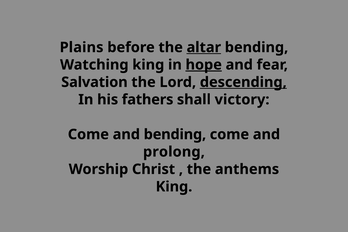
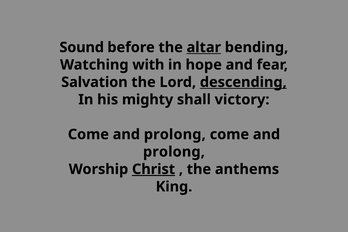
Plains: Plains -> Sound
Watching king: king -> with
hope underline: present -> none
fathers: fathers -> mighty
bending at (175, 134): bending -> prolong
Christ underline: none -> present
